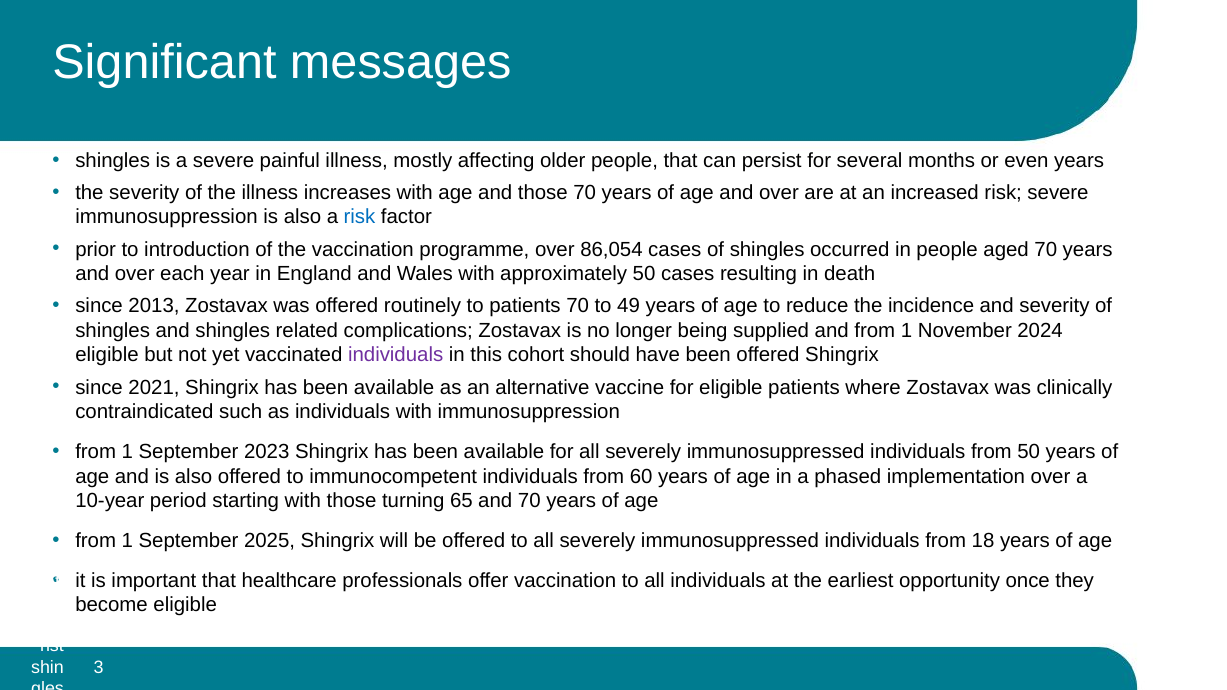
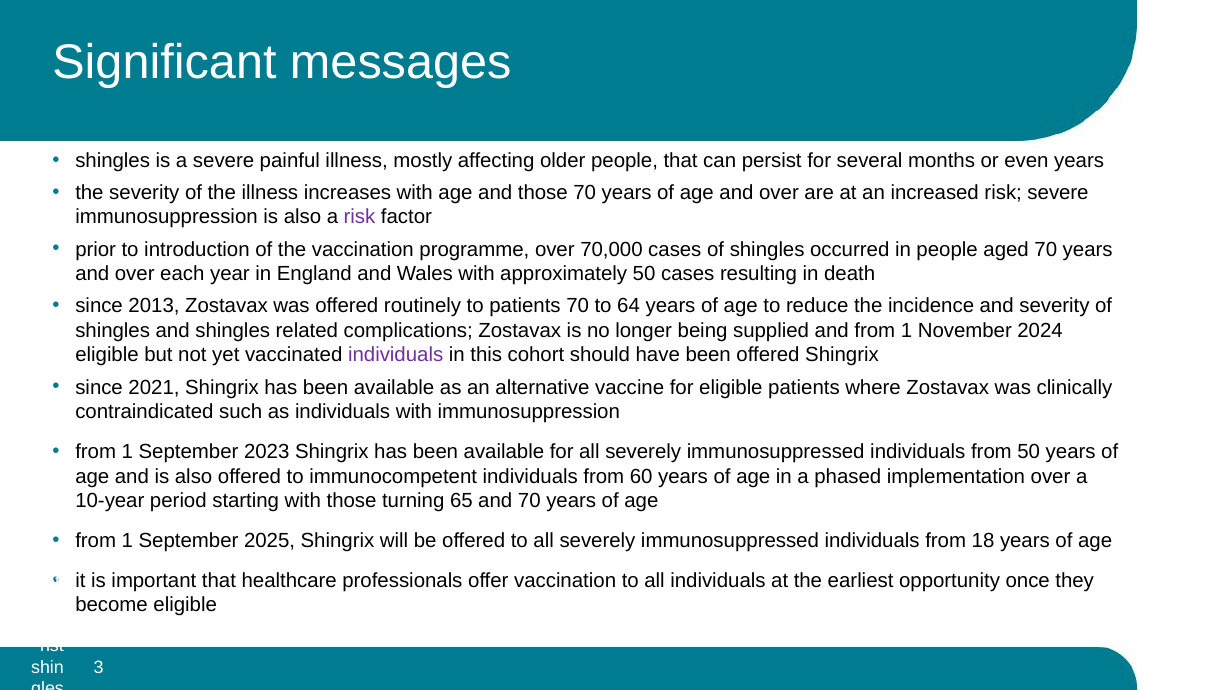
risk at (360, 217) colour: blue -> purple
86,054: 86,054 -> 70,000
49: 49 -> 64
